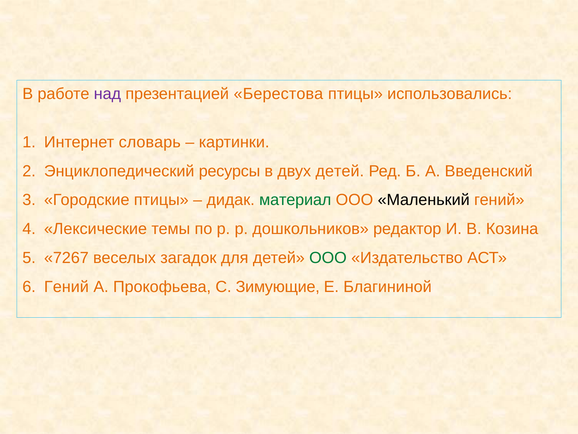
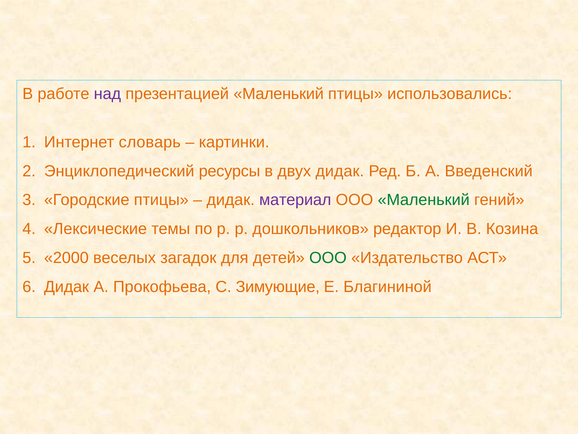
презентацией Берестова: Берестова -> Маленький
двух детей: детей -> дидак
материал colour: green -> purple
Маленький at (424, 200) colour: black -> green
7267: 7267 -> 2000
Гений at (66, 286): Гений -> Дидак
